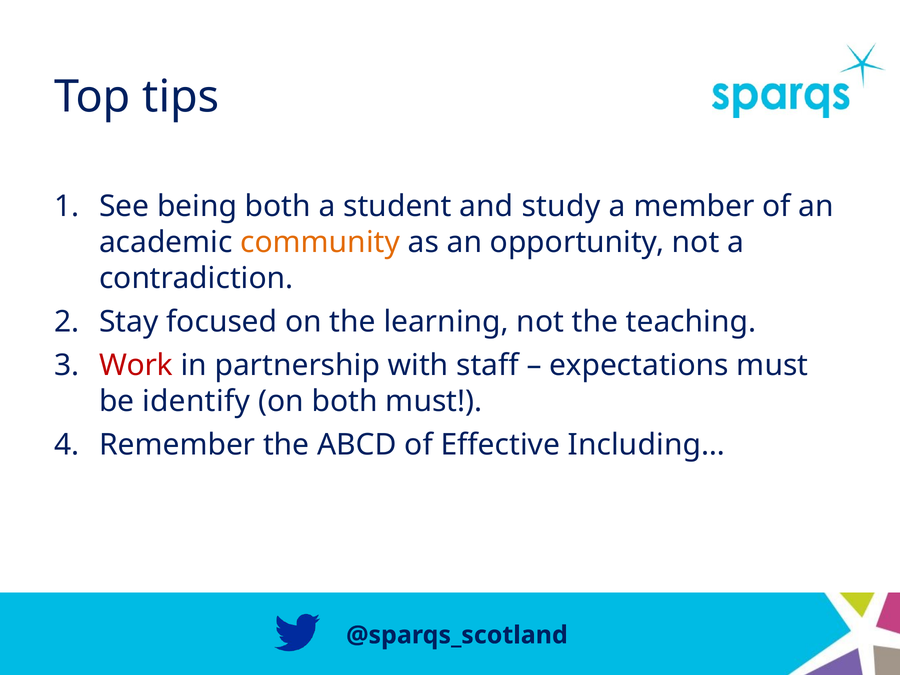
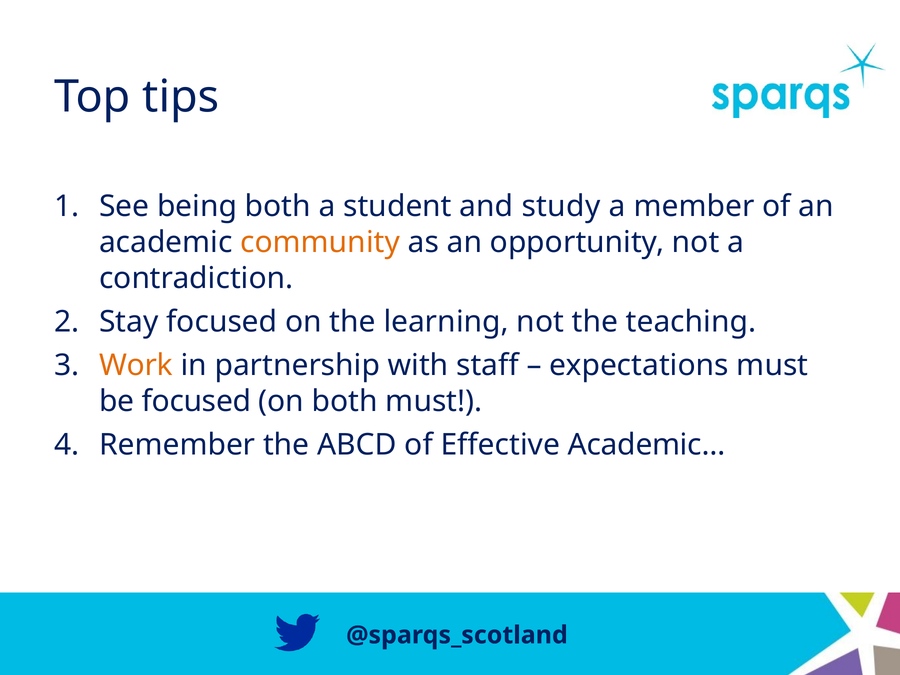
Work colour: red -> orange
be identify: identify -> focused
Including…: Including… -> Academic…
